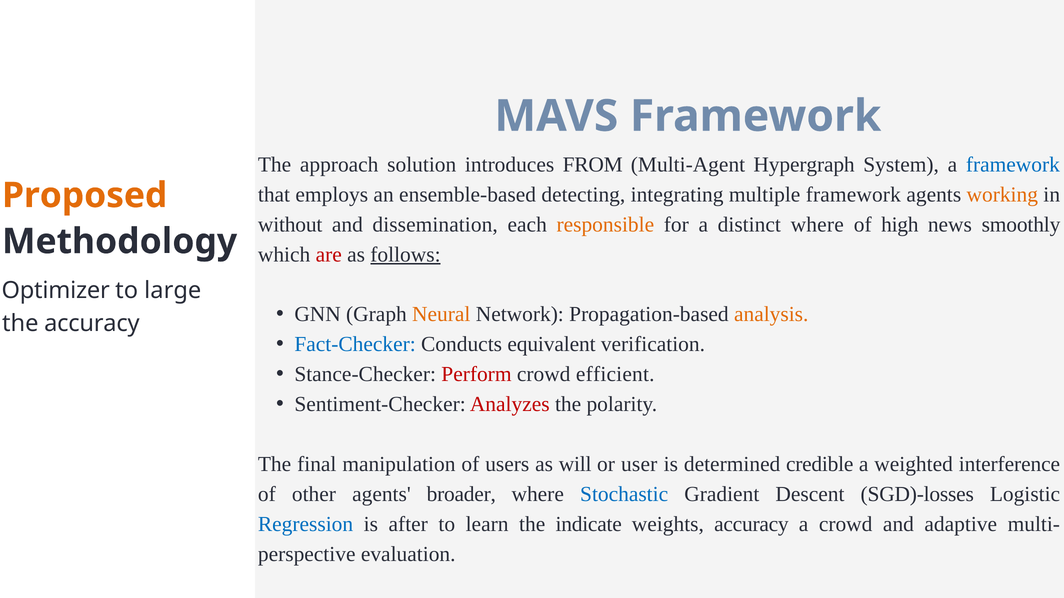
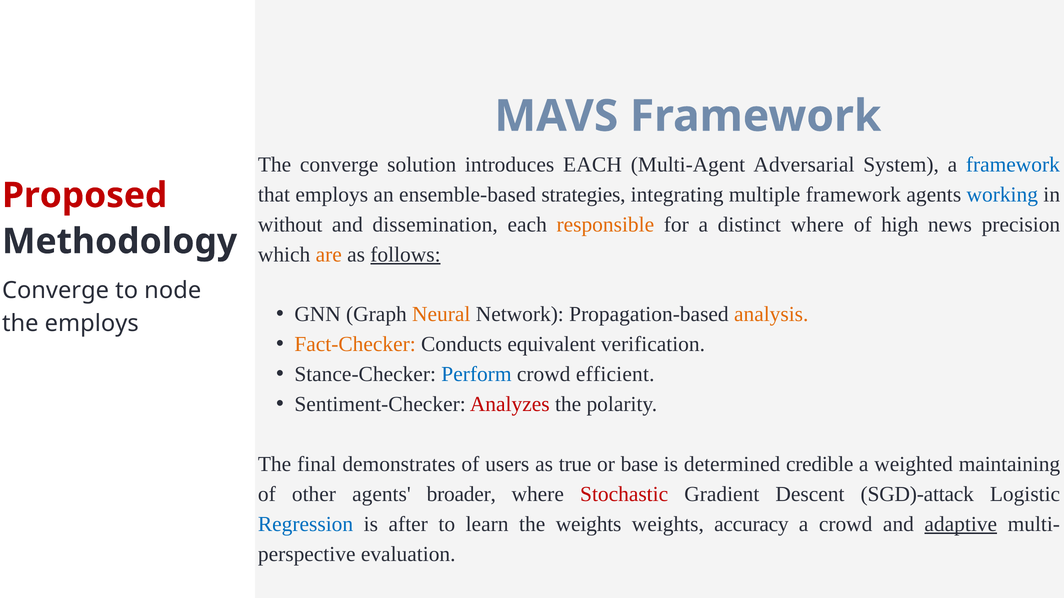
The approach: approach -> converge
introduces FROM: FROM -> EACH
Hypergraph: Hypergraph -> Adversarial
detecting: detecting -> strategies
working colour: orange -> blue
Proposed colour: orange -> red
smoothly: smoothly -> precision
are colour: red -> orange
Optimizer at (56, 291): Optimizer -> Converge
large: large -> node
the accuracy: accuracy -> employs
Fact-Checker colour: blue -> orange
Perform colour: red -> blue
manipulation: manipulation -> demonstrates
will: will -> true
user: user -> base
interference: interference -> maintaining
Stochastic colour: blue -> red
SGD)-losses: SGD)-losses -> SGD)-attack
the indicate: indicate -> weights
adaptive underline: none -> present
